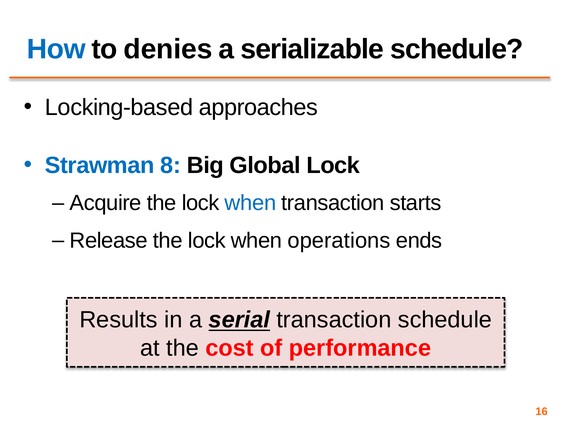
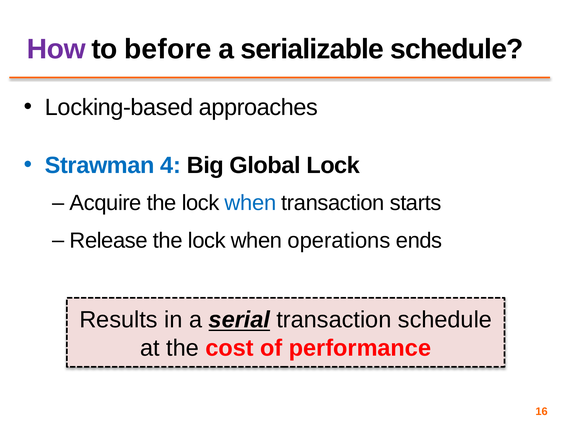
How colour: blue -> purple
denies: denies -> before
8: 8 -> 4
